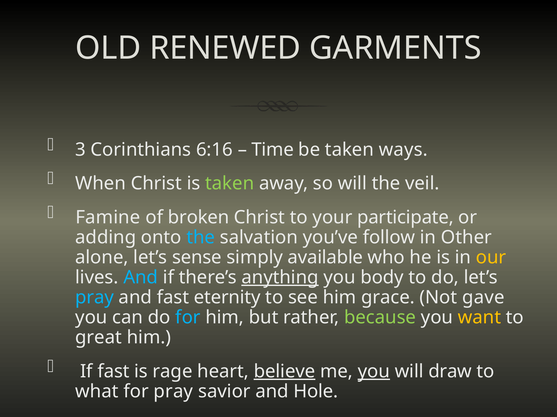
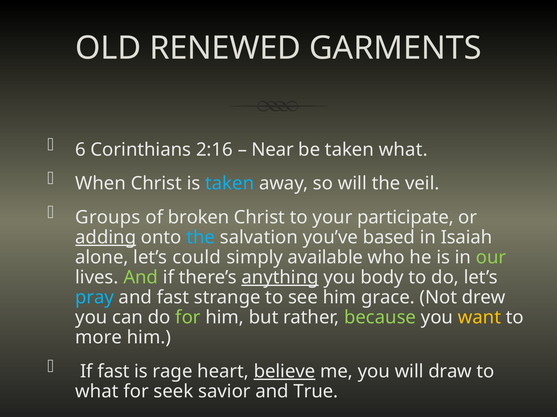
3: 3 -> 6
6:16: 6:16 -> 2:16
Time: Time -> Near
taken ways: ways -> what
taken at (230, 184) colour: light green -> light blue
Famine: Famine -> Groups
adding underline: none -> present
follow: follow -> based
Other: Other -> Isaiah
sense: sense -> could
our colour: yellow -> light green
And at (141, 278) colour: light blue -> light green
eternity: eternity -> strange
gave: gave -> drew
for at (188, 318) colour: light blue -> light green
great: great -> more
you at (374, 372) underline: present -> none
for pray: pray -> seek
Hole: Hole -> True
